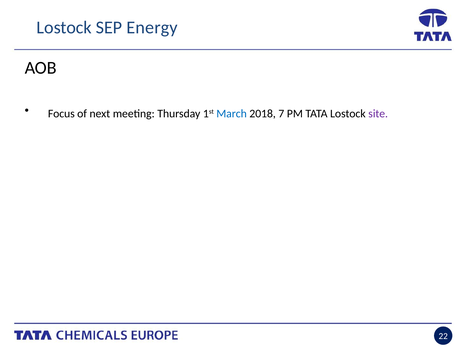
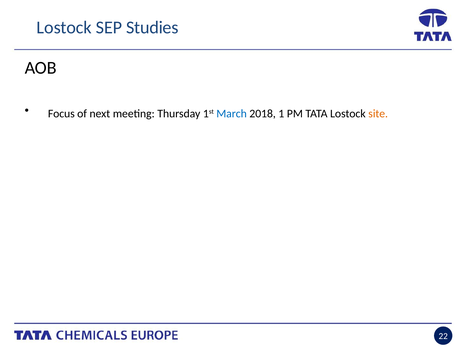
Energy: Energy -> Studies
7: 7 -> 1
site colour: purple -> orange
